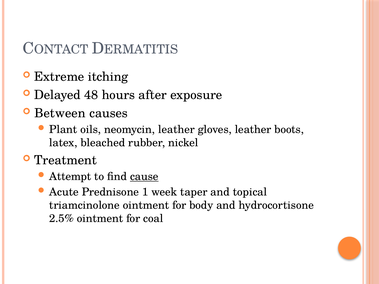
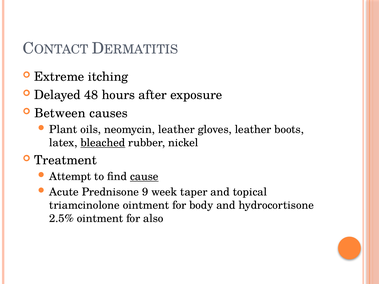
bleached underline: none -> present
1: 1 -> 9
coal: coal -> also
